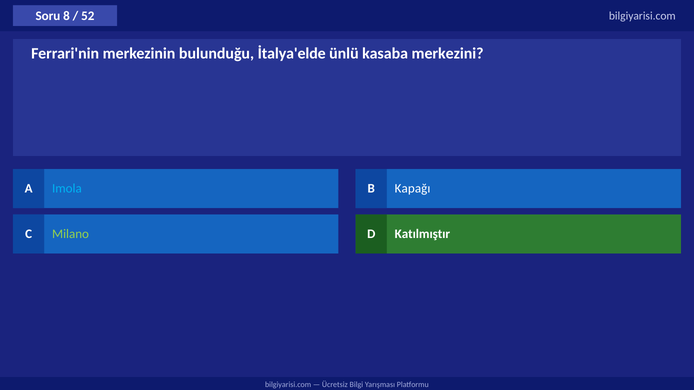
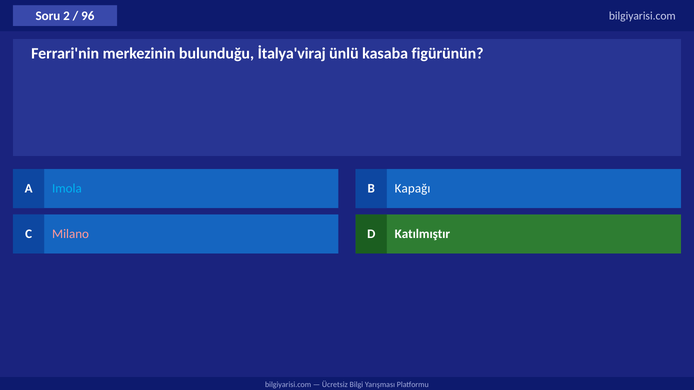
8: 8 -> 2
52: 52 -> 96
İtalya'elde: İtalya'elde -> İtalya'viraj
merkezini: merkezini -> figürünün
Milano colour: light green -> pink
